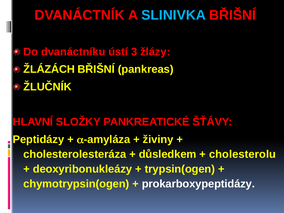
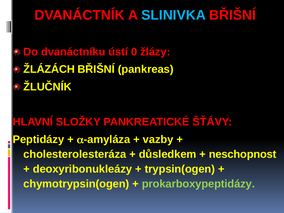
3: 3 -> 0
živiny: živiny -> vazby
cholesterolu: cholesterolu -> neschopnost
prokarboxypeptidázy colour: white -> light green
